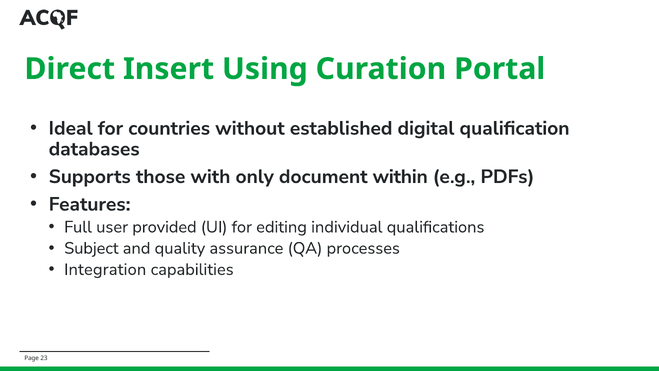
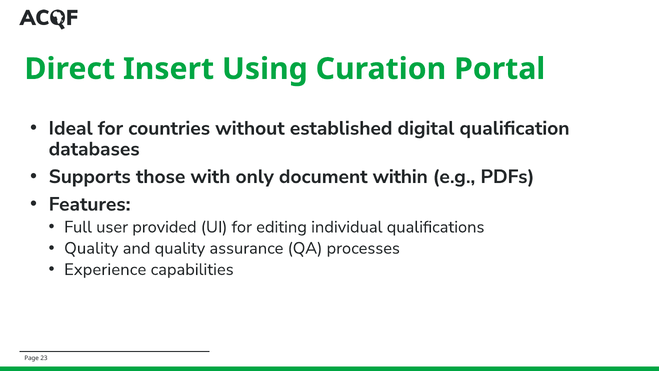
Subject at (91, 248): Subject -> Quality
Integration: Integration -> Experience
